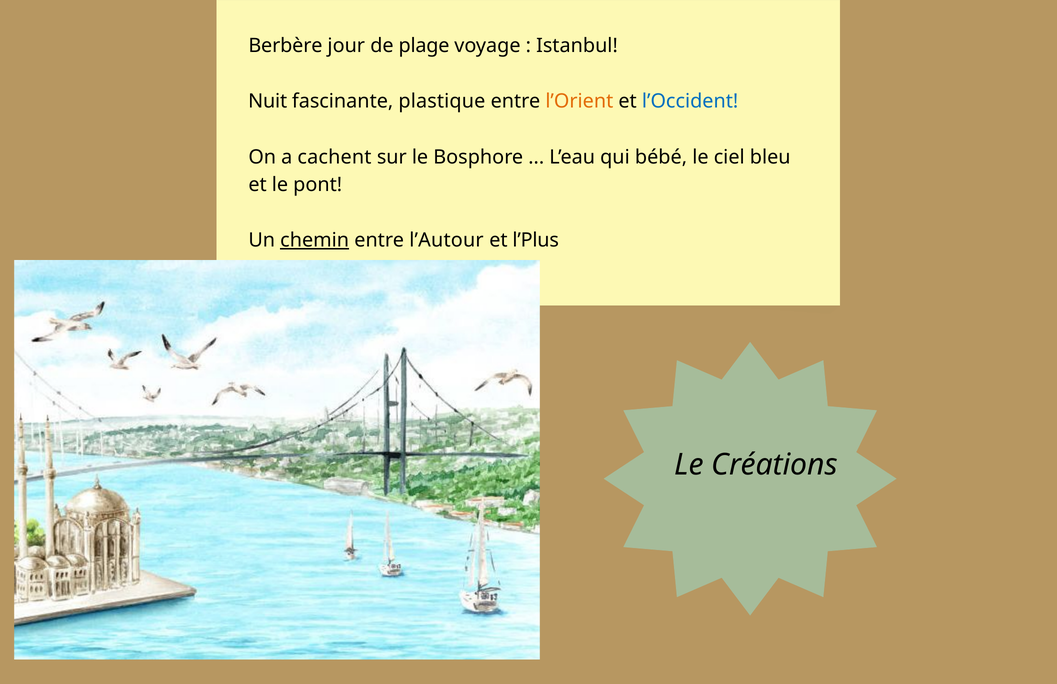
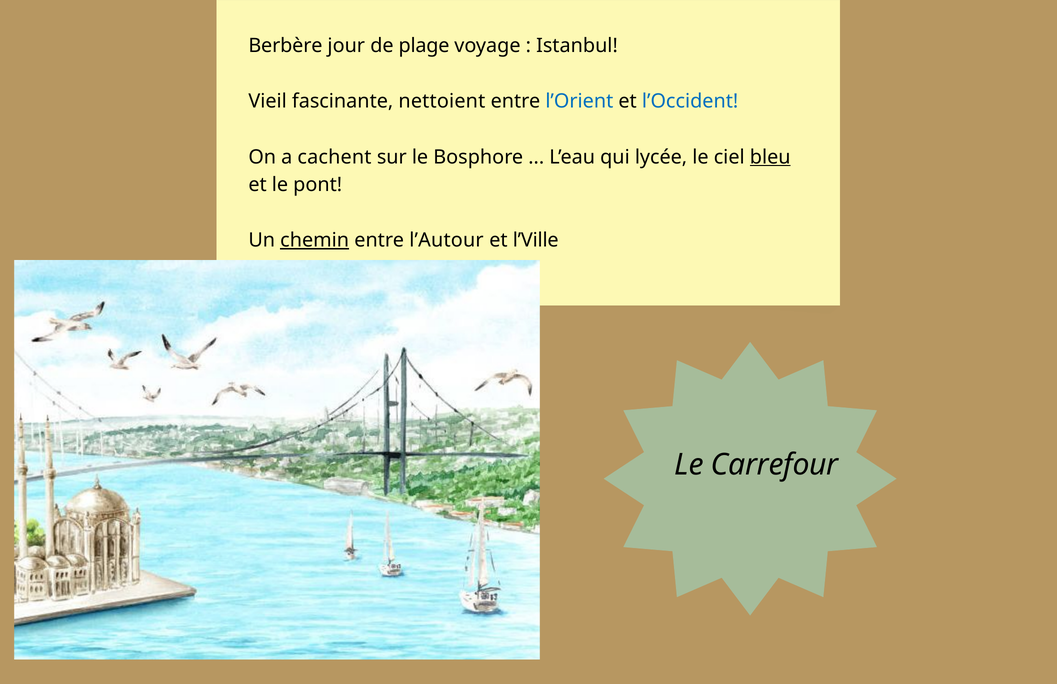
Nuit: Nuit -> Vieil
plastique: plastique -> nettoient
l’Orient colour: orange -> blue
bébé: bébé -> lycée
bleu underline: none -> present
l’Plus: l’Plus -> l’Ville
Créations: Créations -> Carrefour
